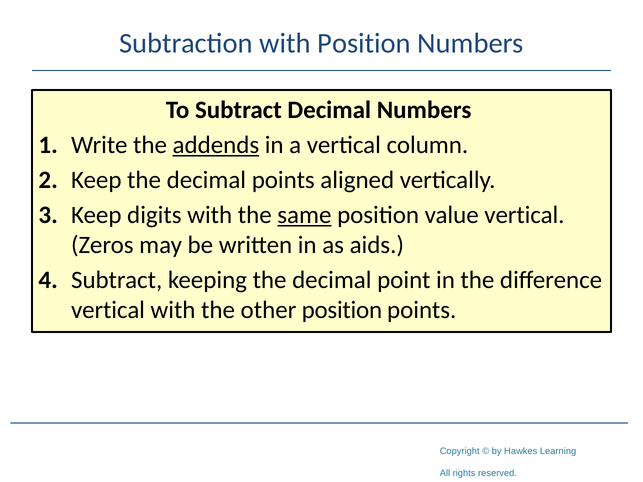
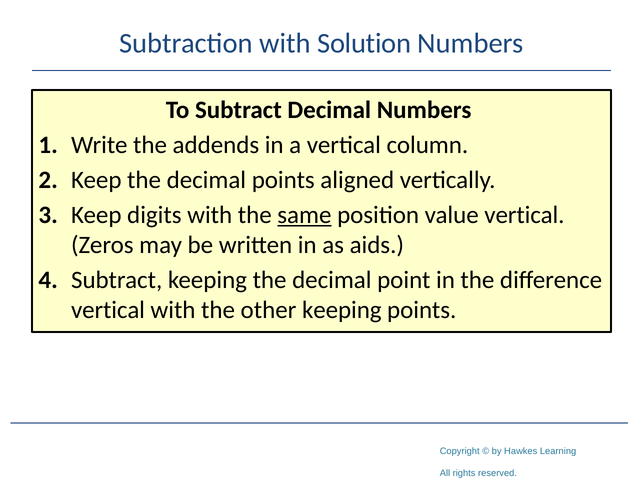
with Position: Position -> Solution
addends underline: present -> none
other position: position -> keeping
